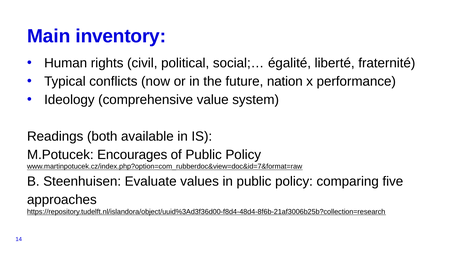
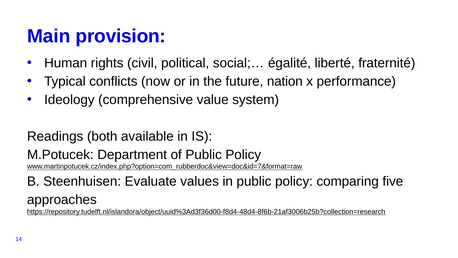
inventory: inventory -> provision
Encourages: Encourages -> Department
